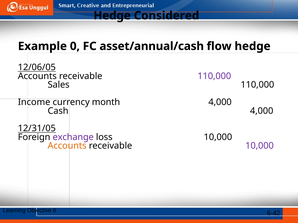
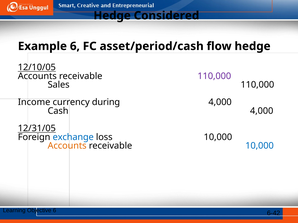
Example 0: 0 -> 6
asset/annual/cash: asset/annual/cash -> asset/period/cash
12/06/05: 12/06/05 -> 12/10/05
month: month -> during
exchange colour: purple -> blue
10,000 at (260, 146) colour: purple -> blue
